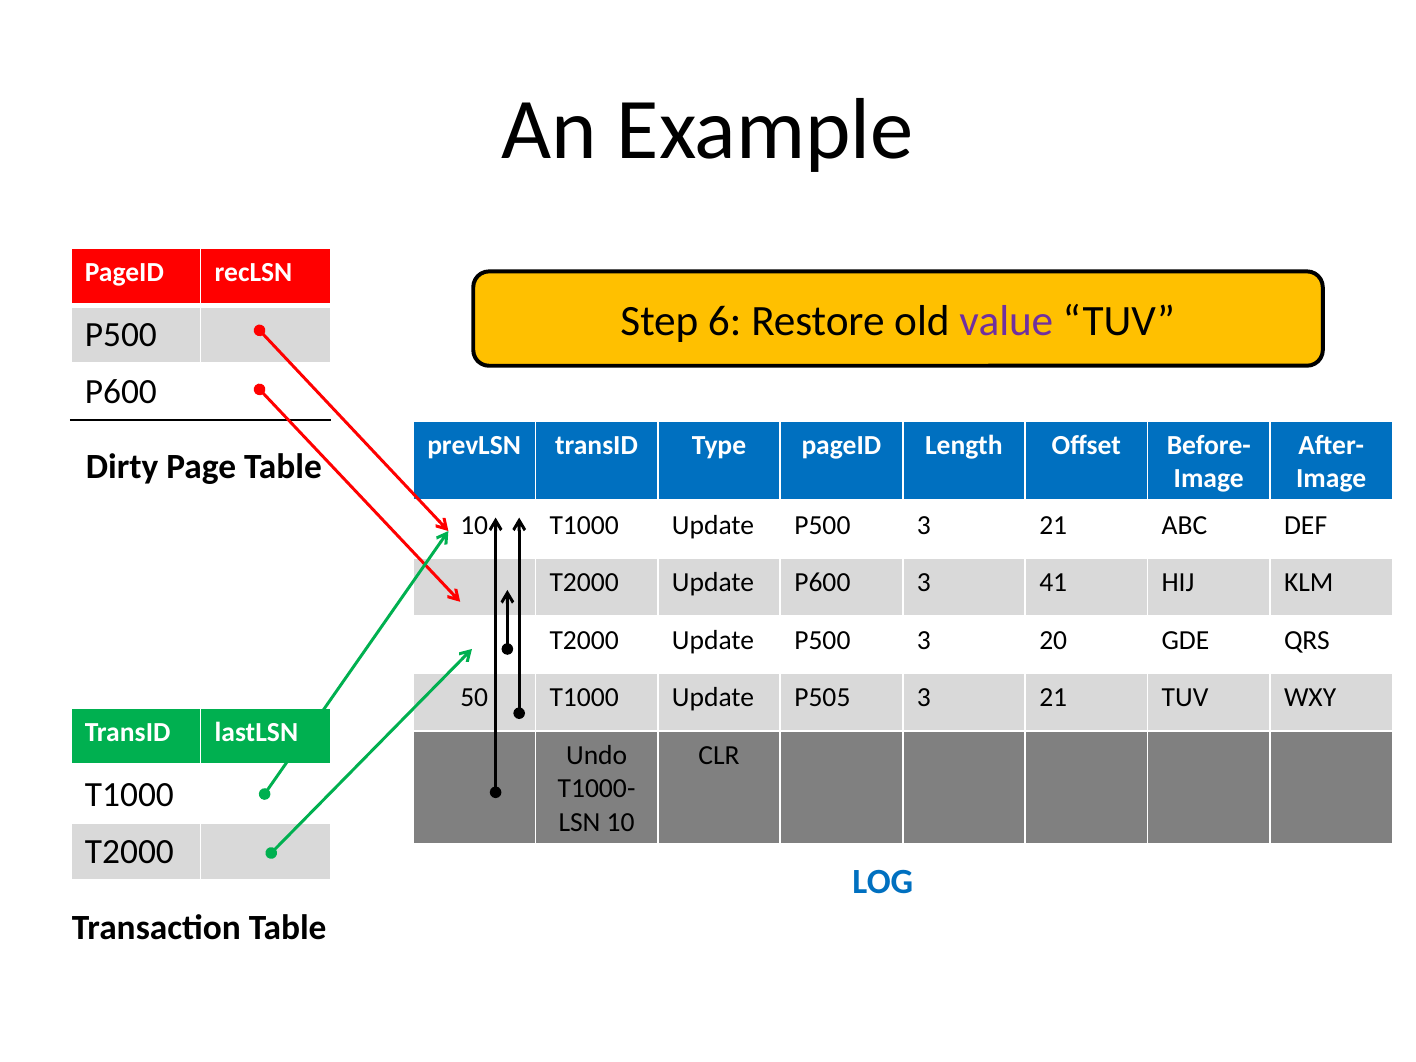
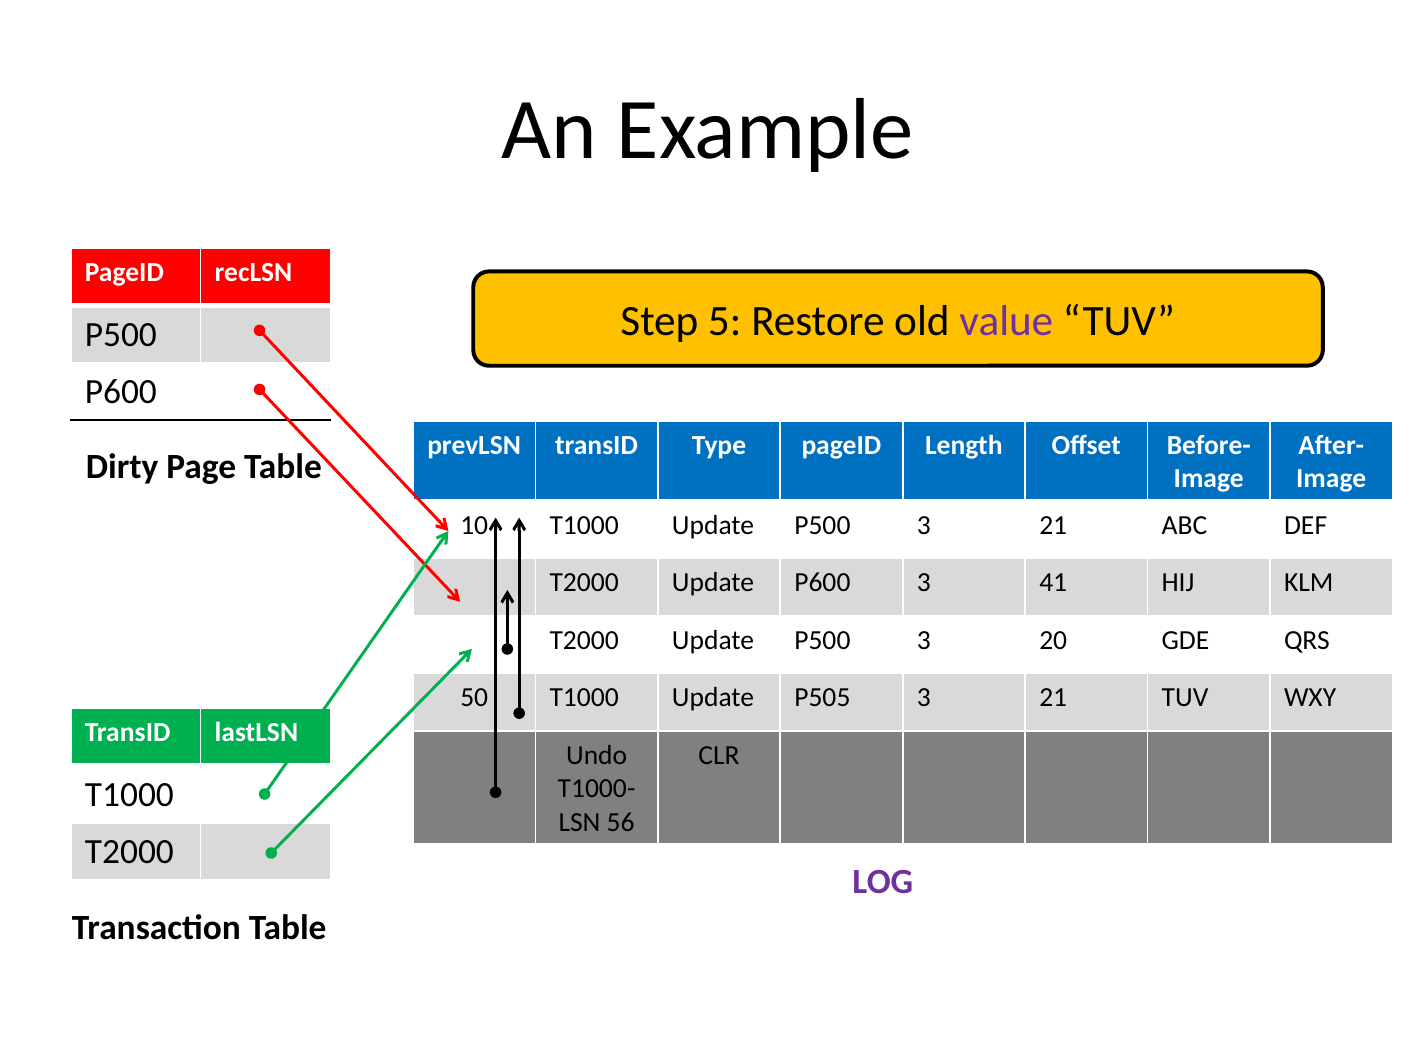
6: 6 -> 5
LSN 10: 10 -> 56
LOG colour: blue -> purple
